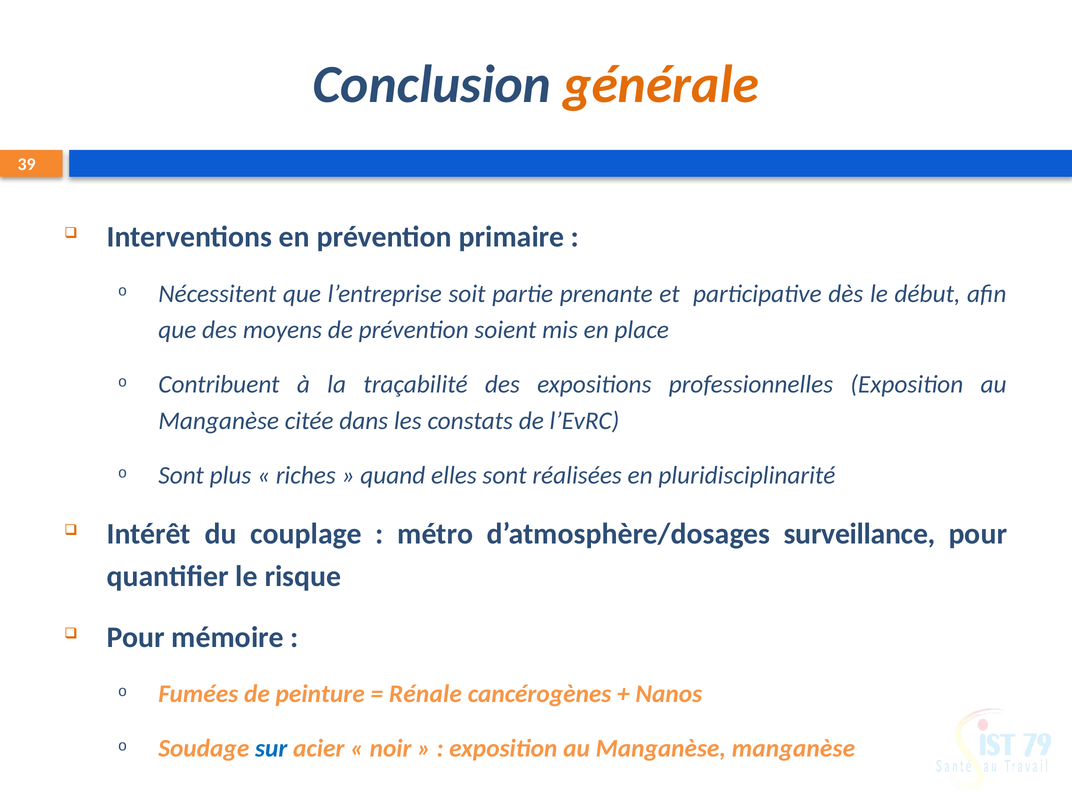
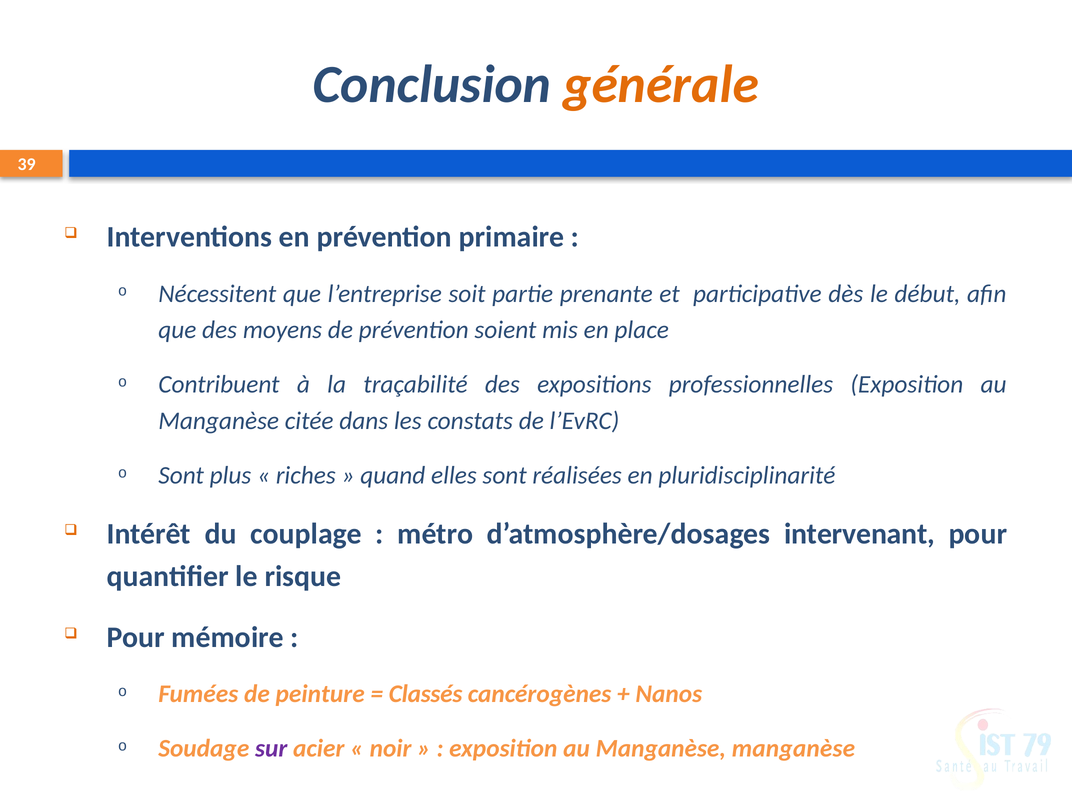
surveillance: surveillance -> intervenant
Rénale: Rénale -> Classés
sur colour: blue -> purple
